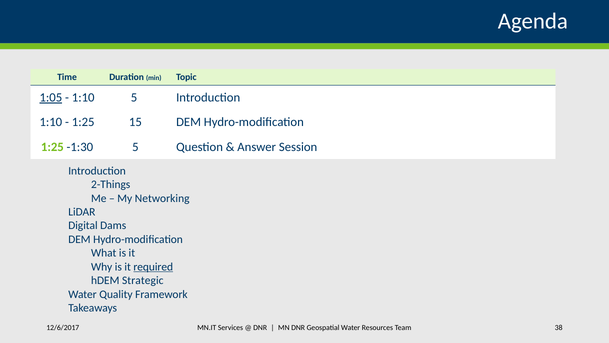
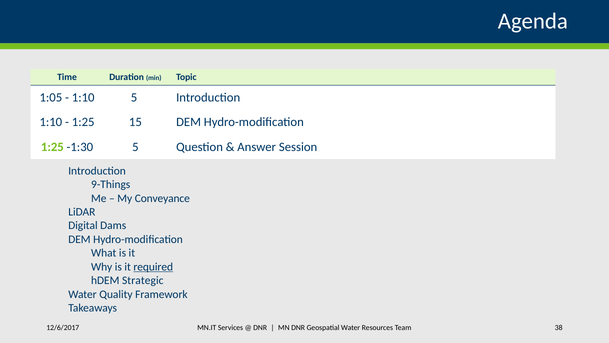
1:05 underline: present -> none
2-Things: 2-Things -> 9-Things
Networking: Networking -> Conveyance
